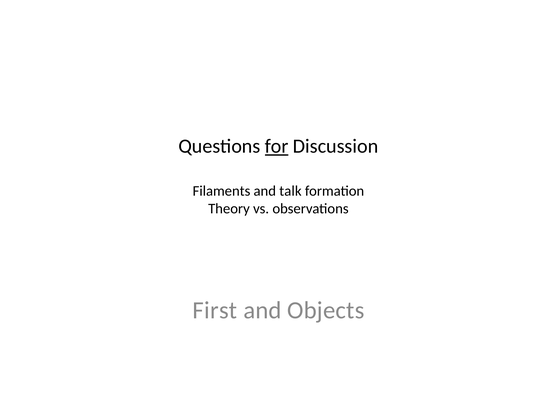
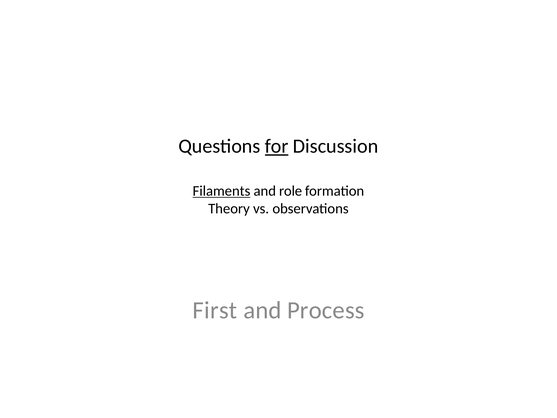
Filaments underline: none -> present
talk: talk -> role
Objects: Objects -> Process
